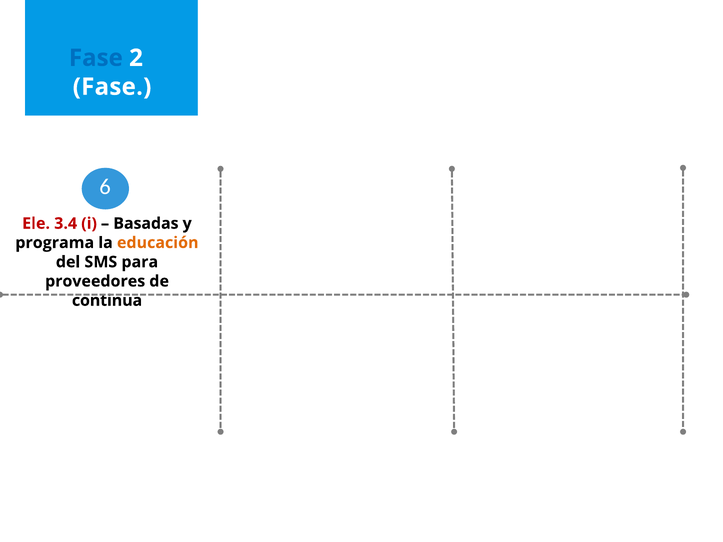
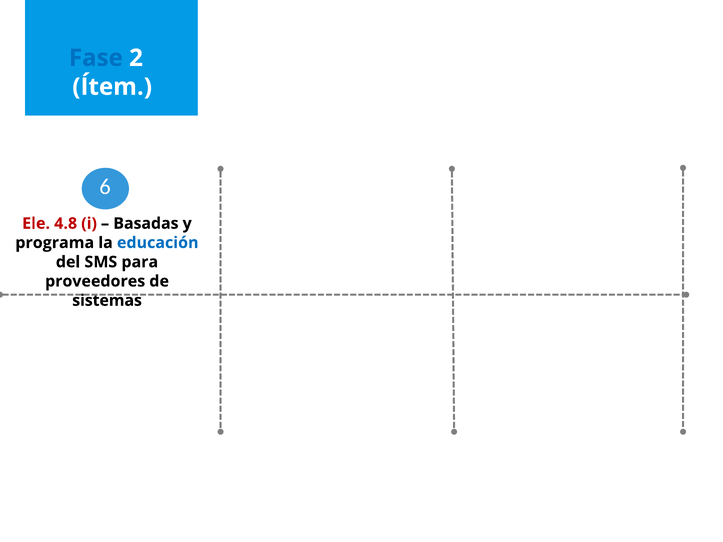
Fase at (112, 87): Fase -> Ítem
3.4: 3.4 -> 4.8
educación colour: orange -> blue
continua: continua -> sistemas
